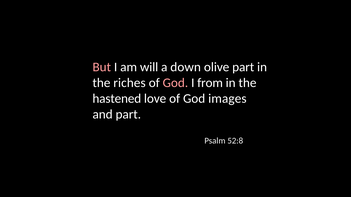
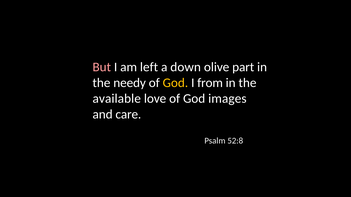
will: will -> left
riches: riches -> needy
God at (175, 83) colour: pink -> yellow
hastened: hastened -> available
and part: part -> care
